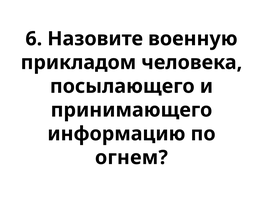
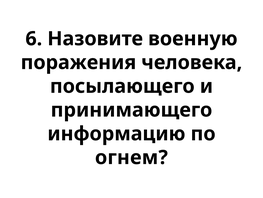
прикладом: прикладом -> поражения
